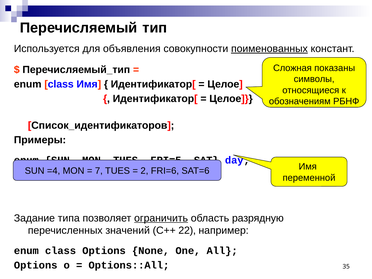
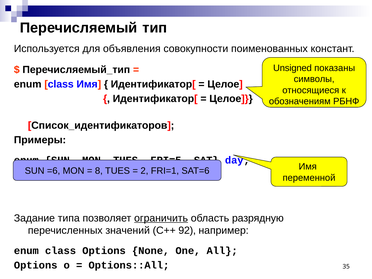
поименованных underline: present -> none
Сложная: Сложная -> Unsigned
=4: =4 -> =6
7: 7 -> 8
FRI=6: FRI=6 -> FRI=1
22: 22 -> 92
